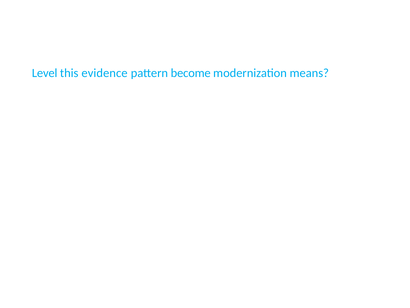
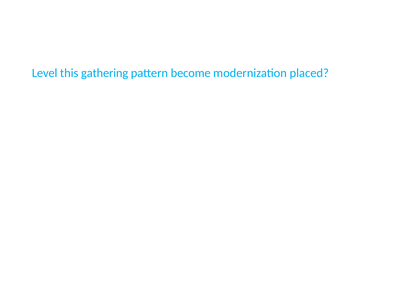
evidence: evidence -> gathering
means: means -> placed
